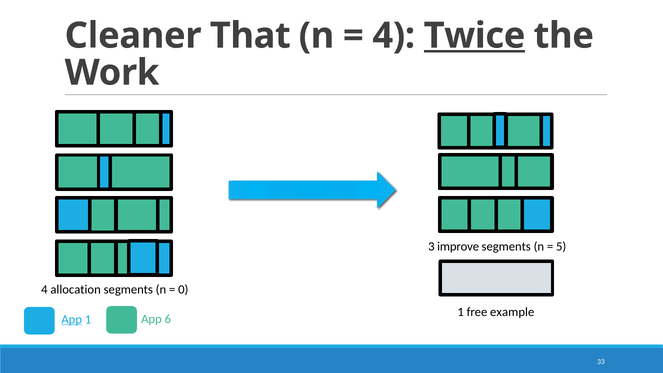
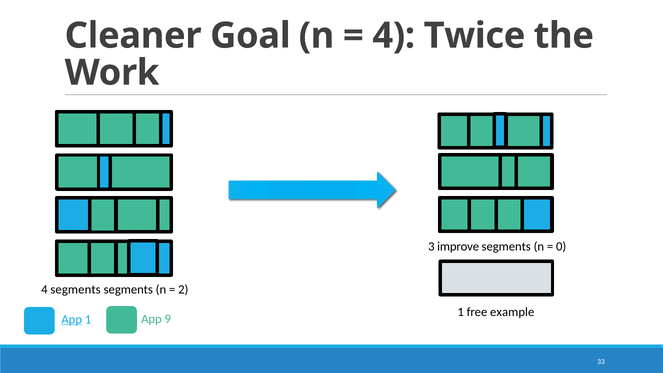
That: That -> Goal
Twice underline: present -> none
5: 5 -> 0
4 allocation: allocation -> segments
0: 0 -> 2
6: 6 -> 9
